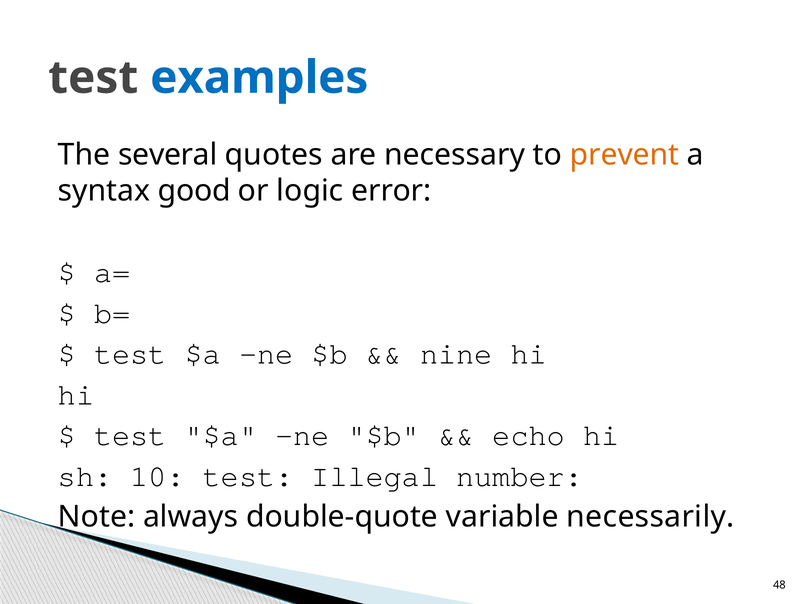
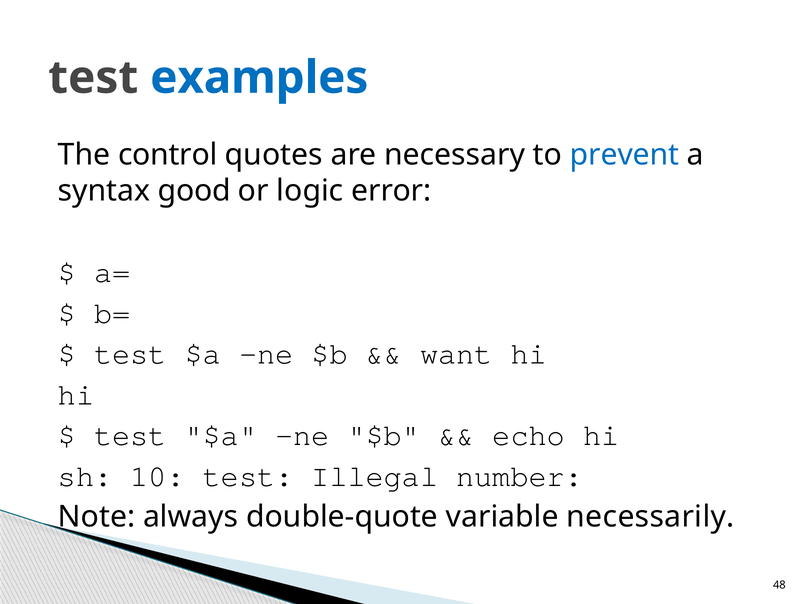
several: several -> control
prevent colour: orange -> blue
nine: nine -> want
